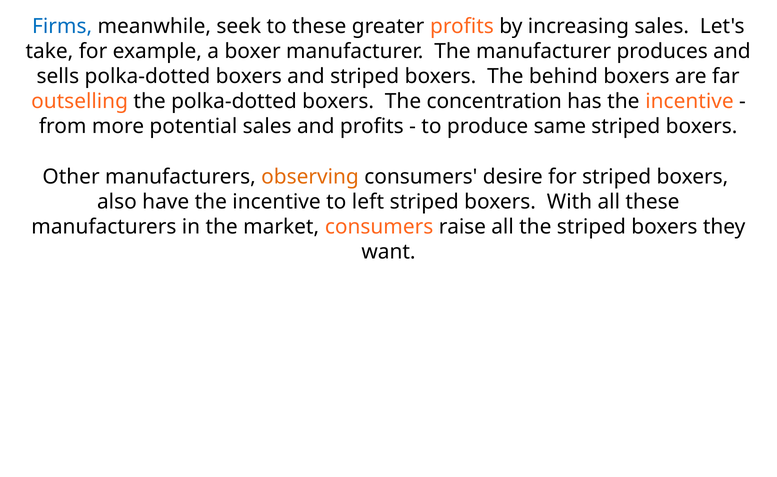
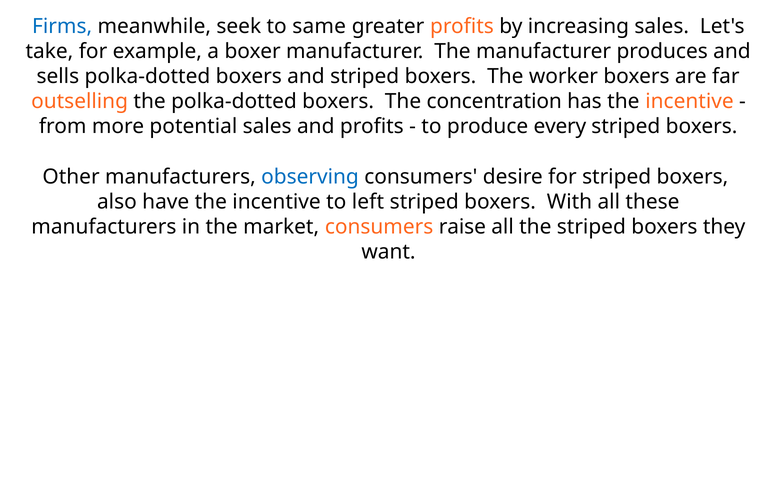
to these: these -> same
behind: behind -> worker
same: same -> every
observing colour: orange -> blue
